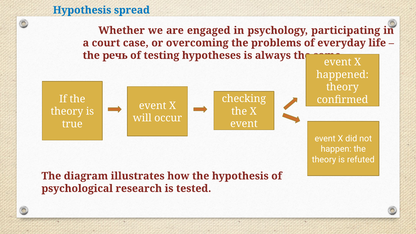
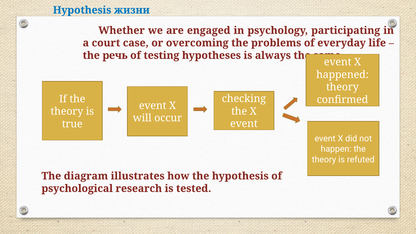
spread: spread -> жизни
